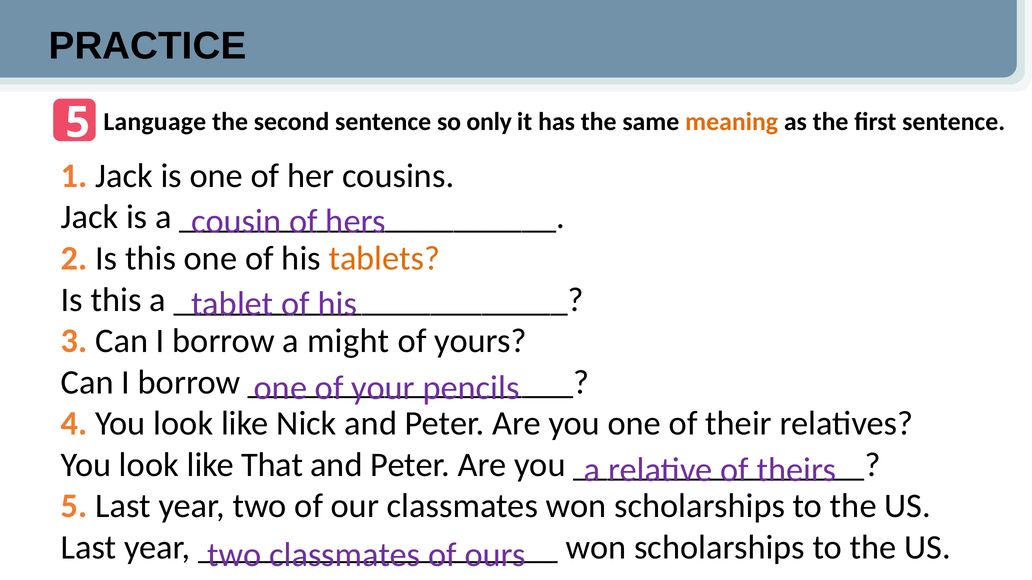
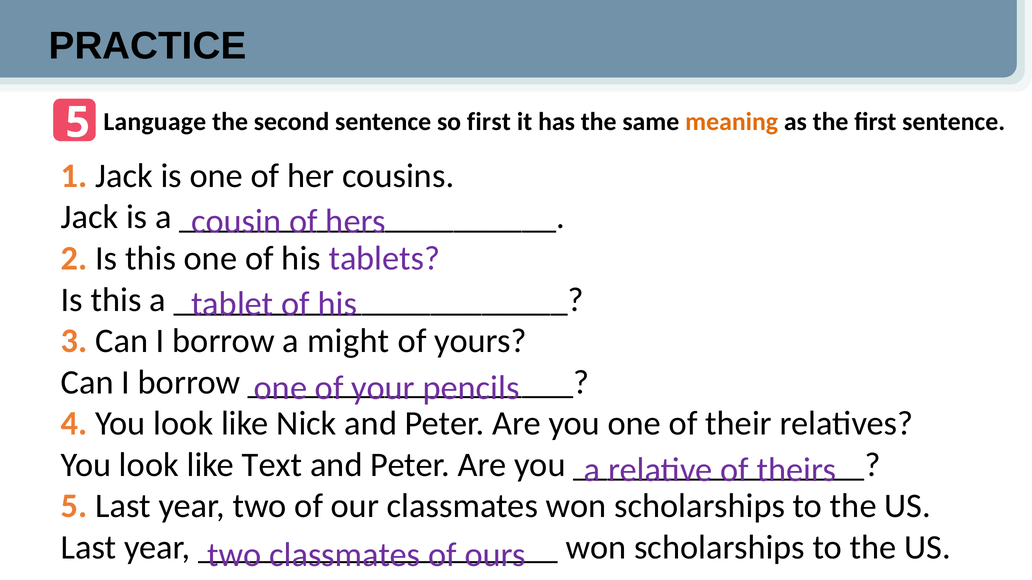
so only: only -> first
tablets colour: orange -> purple
That: That -> Text
